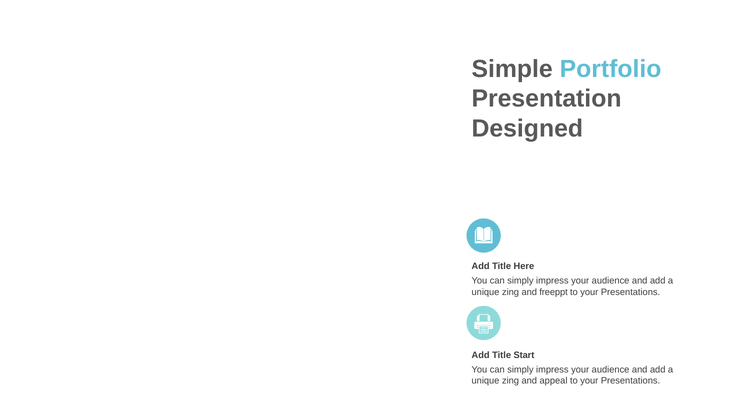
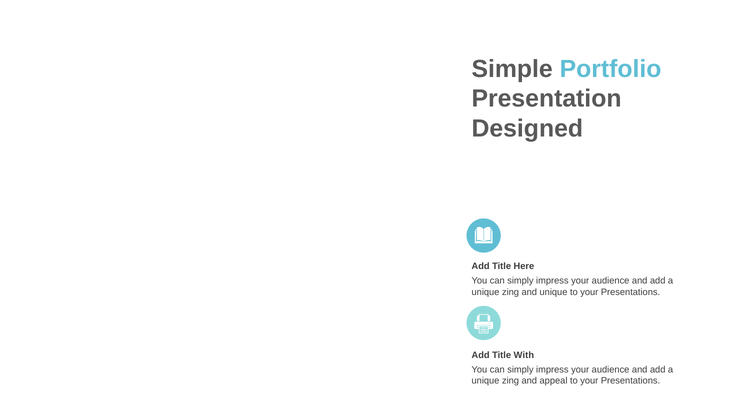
and freeppt: freeppt -> unique
Start: Start -> With
